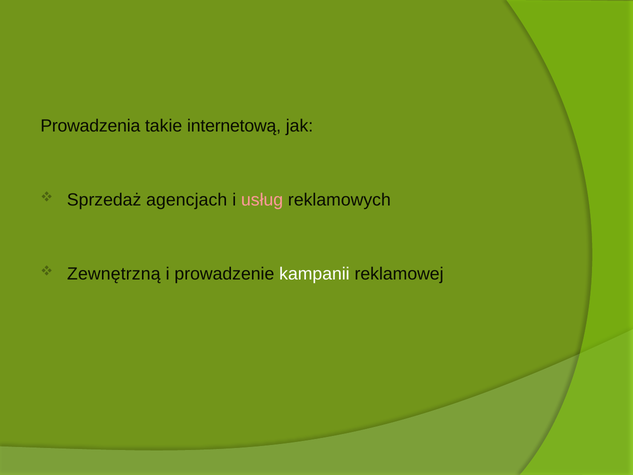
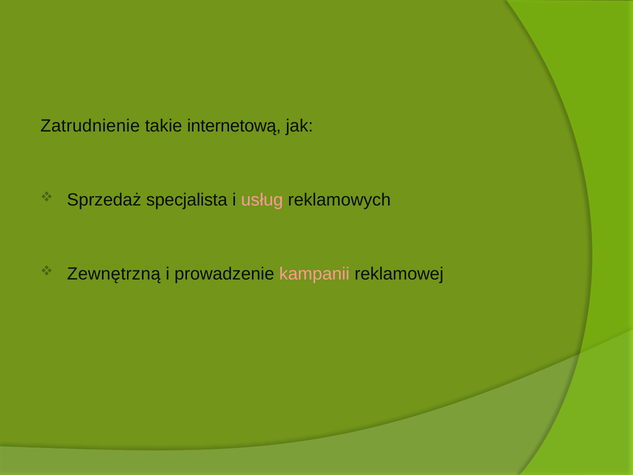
Prowadzenia: Prowadzenia -> Zatrudnienie
agencjach: agencjach -> specjalista
kampanii colour: white -> pink
